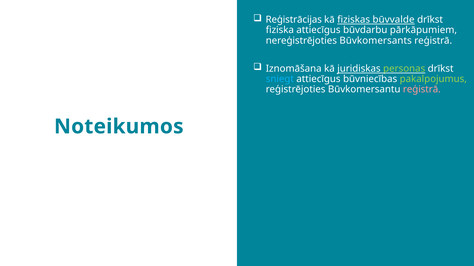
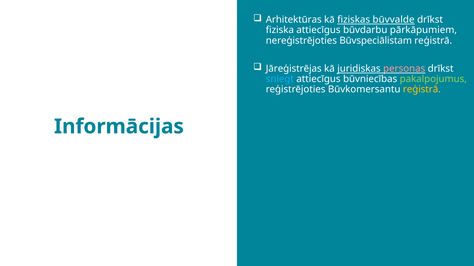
Reģistrācijas: Reģistrācijas -> Arhitektūras
Būvkomersants: Būvkomersants -> Būvspeciālistam
Iznomāšana: Iznomāšana -> Jāreģistrējas
personas colour: light green -> pink
reģistrā at (422, 90) colour: pink -> yellow
Noteikumos: Noteikumos -> Informācijas
